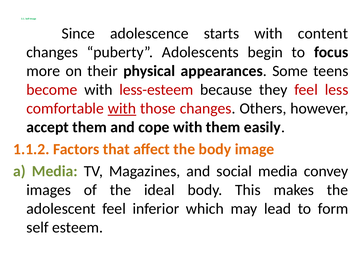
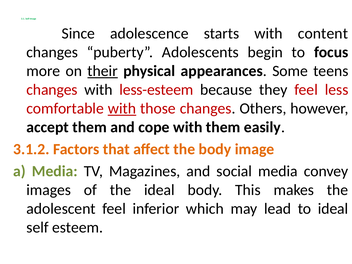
their underline: none -> present
become at (52, 90): become -> changes
1.1.2: 1.1.2 -> 3.1.2
to form: form -> ideal
